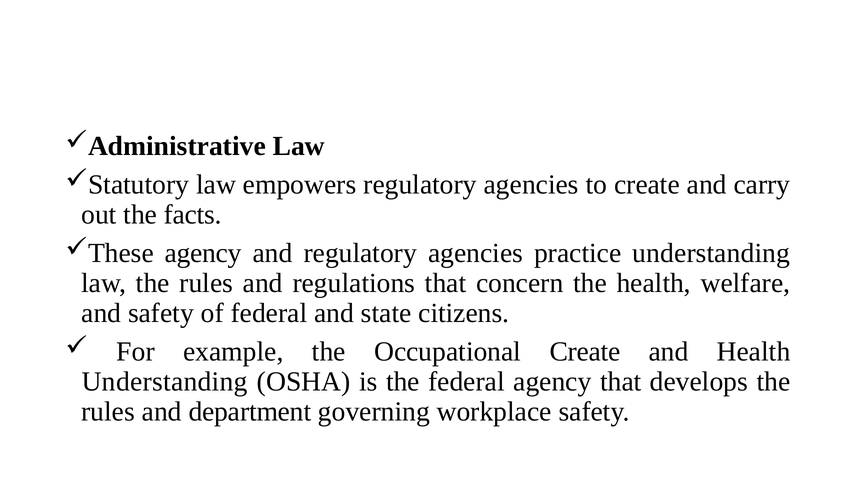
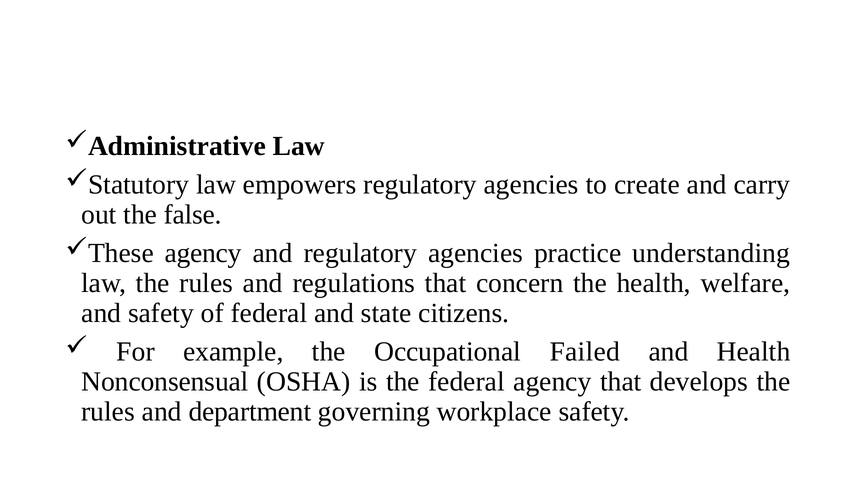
facts: facts -> false
Occupational Create: Create -> Failed
Understanding at (165, 382): Understanding -> Nonconsensual
